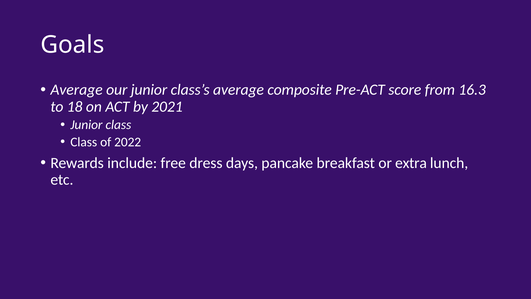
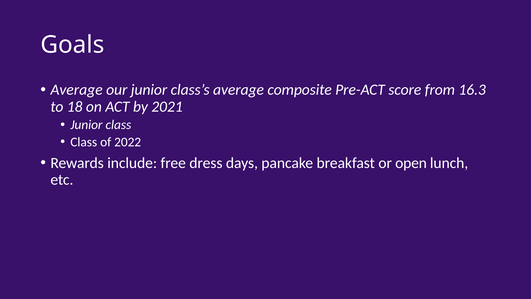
extra: extra -> open
